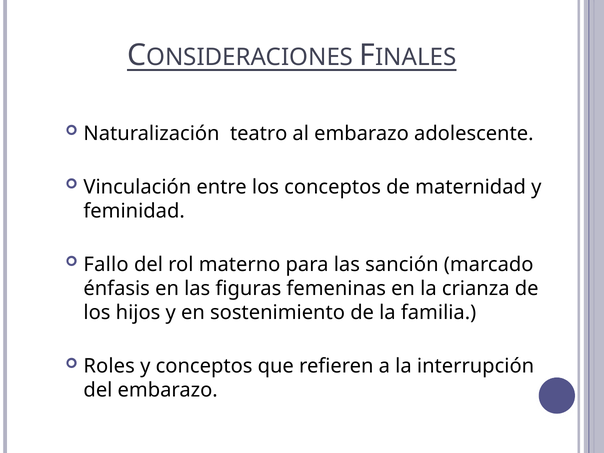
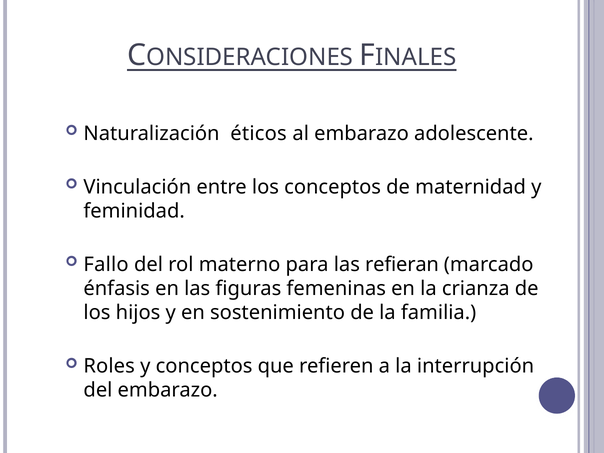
teatro: teatro -> éticos
sanción: sanción -> refieran
